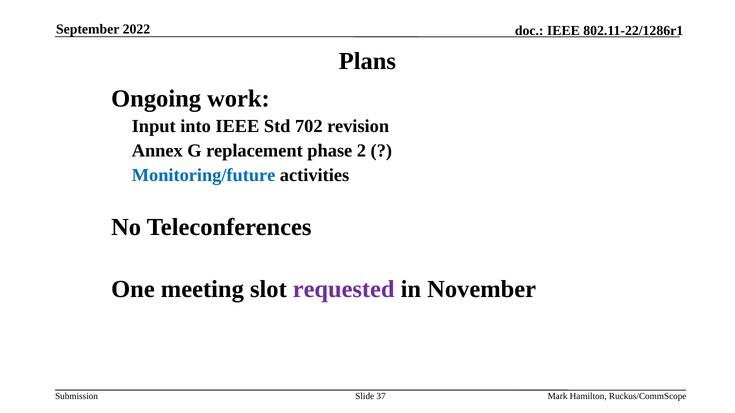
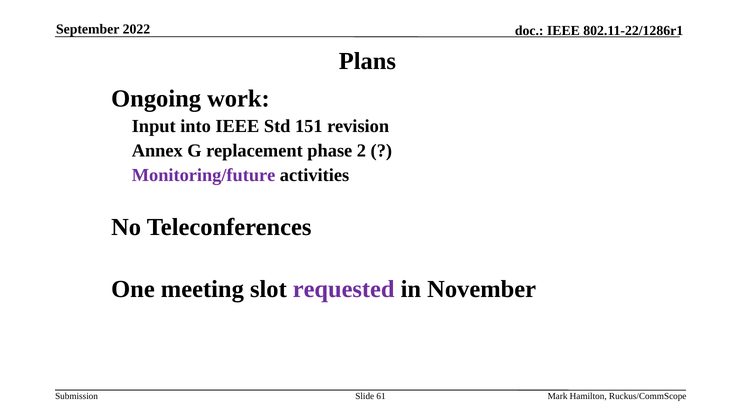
702: 702 -> 151
Monitoring/future colour: blue -> purple
37: 37 -> 61
